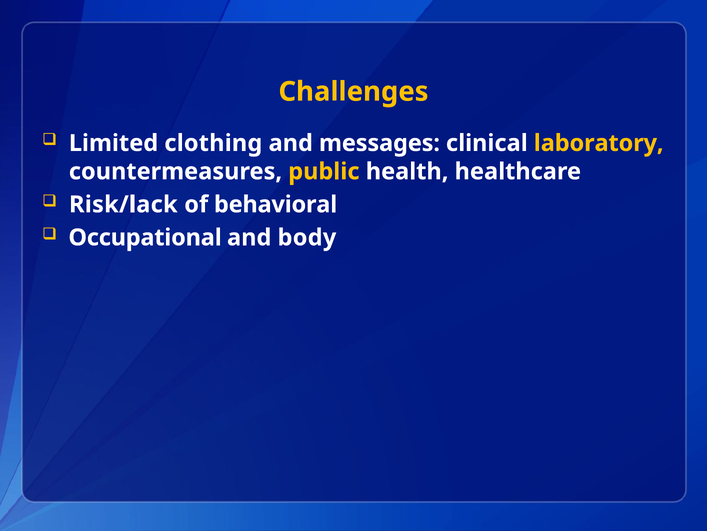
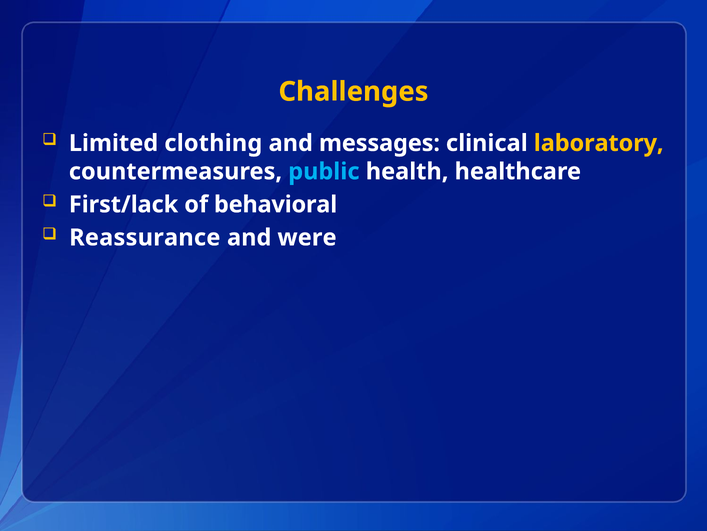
public colour: yellow -> light blue
Risk/lack: Risk/lack -> First/lack
Occupational: Occupational -> Reassurance
body: body -> were
